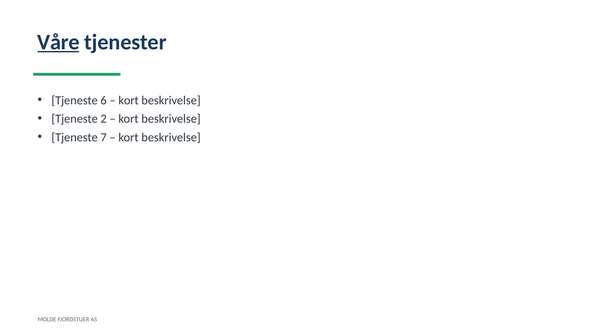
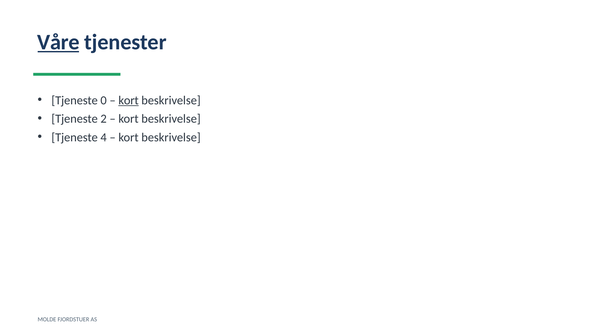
6: 6 -> 0
kort at (129, 100) underline: none -> present
7: 7 -> 4
